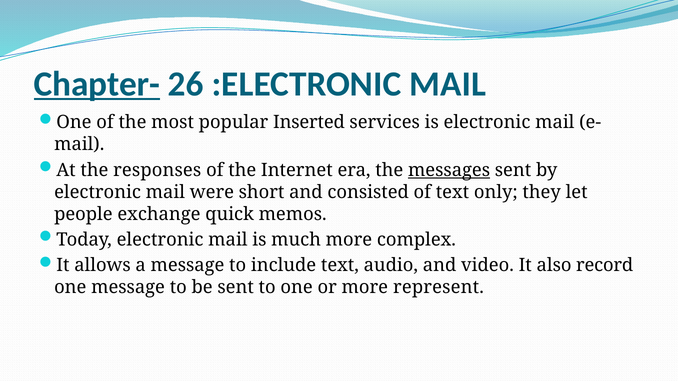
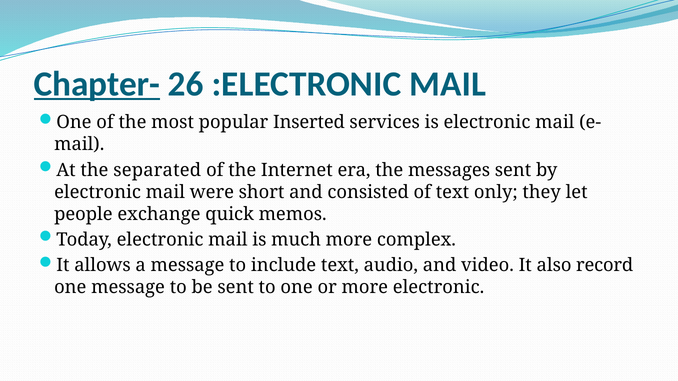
responses: responses -> separated
messages underline: present -> none
more represent: represent -> electronic
